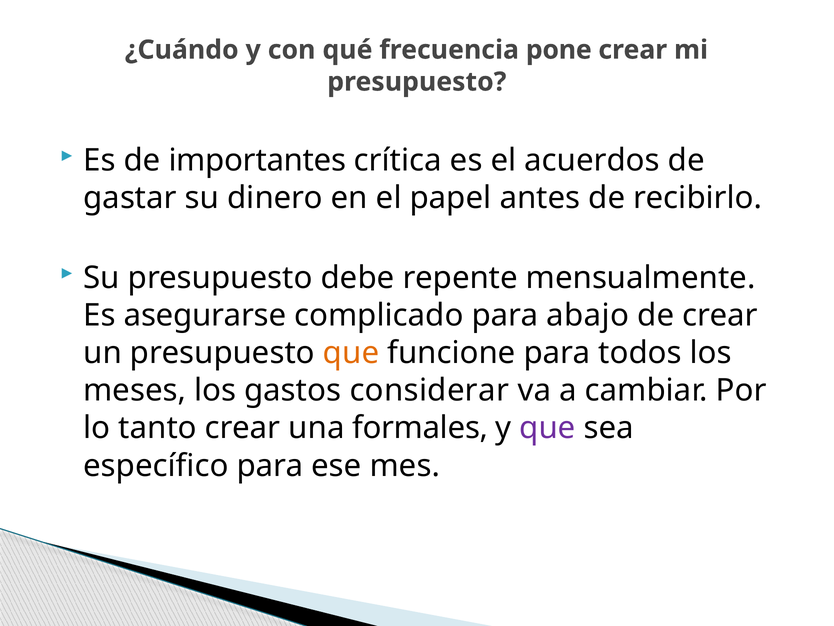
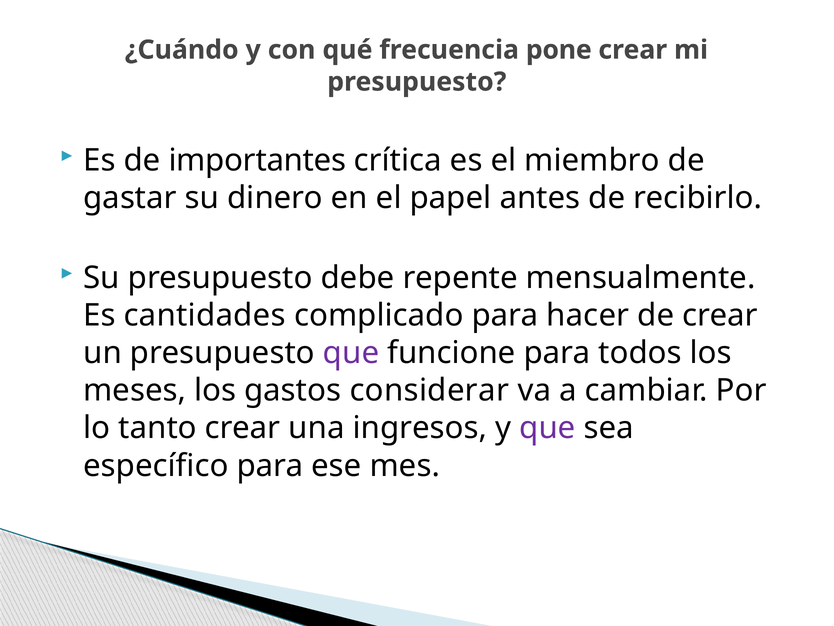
acuerdos: acuerdos -> miembro
asegurarse: asegurarse -> cantidades
abajo: abajo -> hacer
que at (351, 353) colour: orange -> purple
formales: formales -> ingresos
